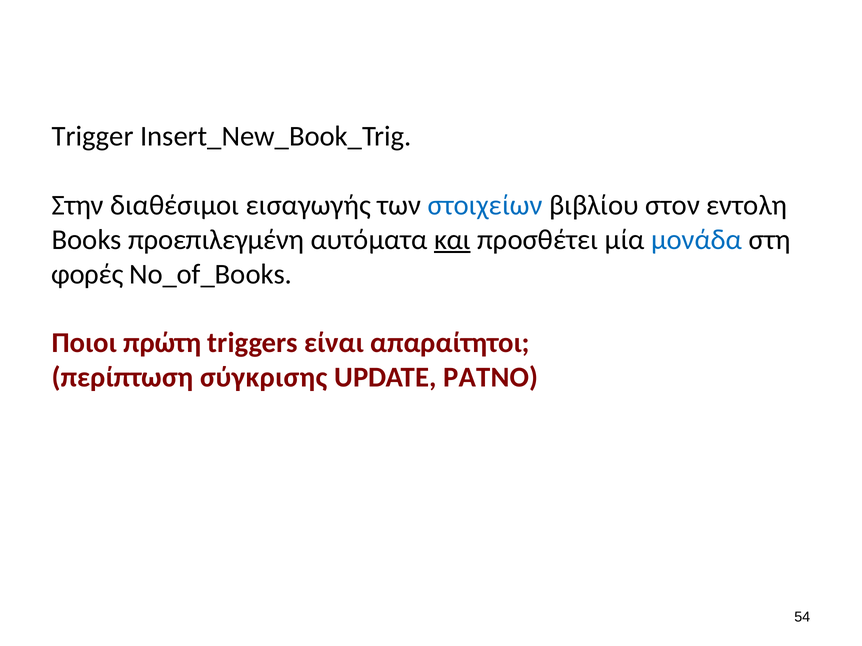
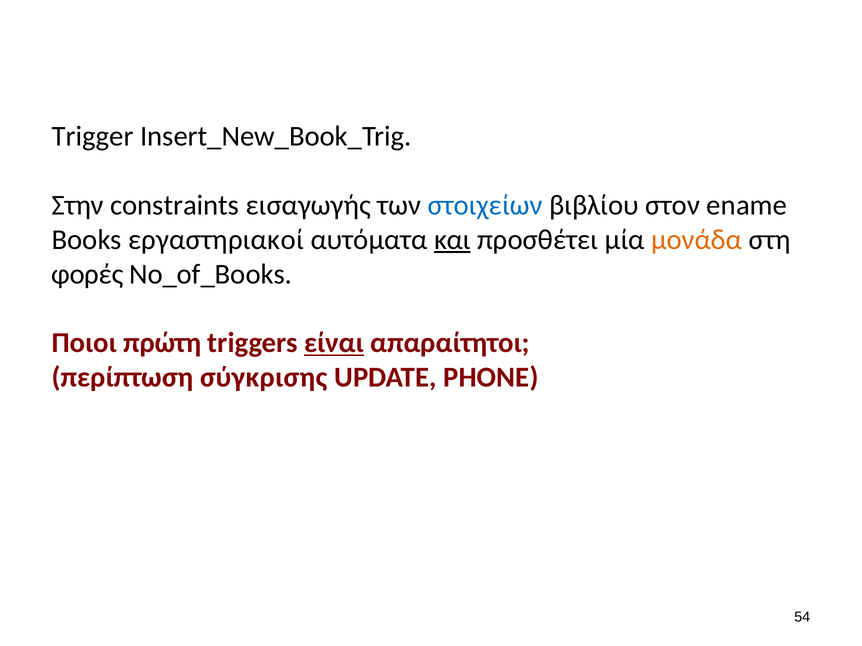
διαθέσιμοι: διαθέσιμοι -> constraints
εντολη: εντολη -> ename
προεπιλεγμένη: προεπιλεγμένη -> εργαστηριακοί
μονάδα colour: blue -> orange
είναι underline: none -> present
PATNO: PATNO -> PHONE
